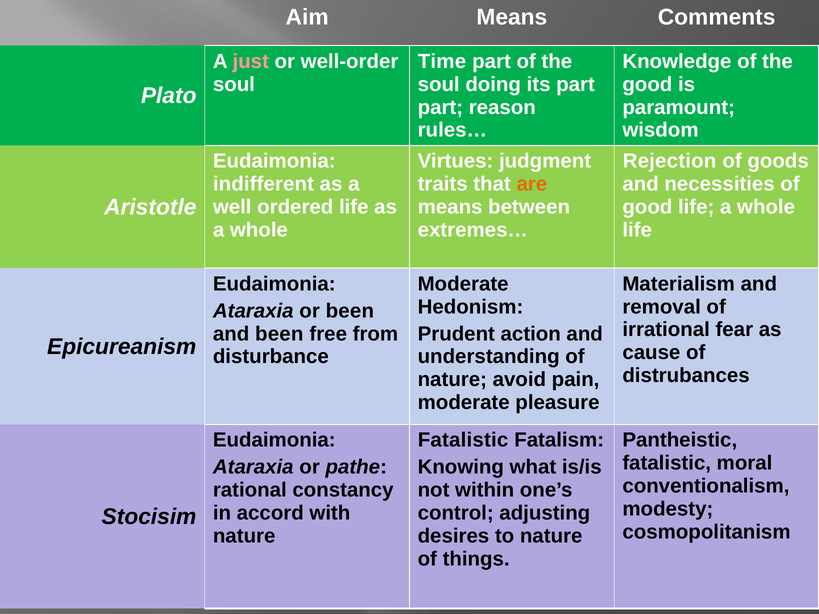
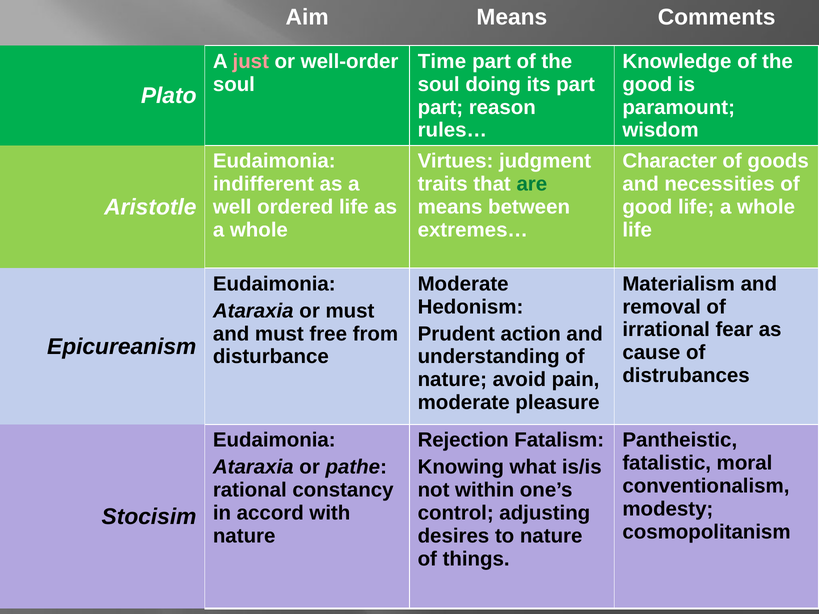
Rejection: Rejection -> Character
are colour: orange -> green
or been: been -> must
and been: been -> must
Fatalistic at (463, 440): Fatalistic -> Rejection
